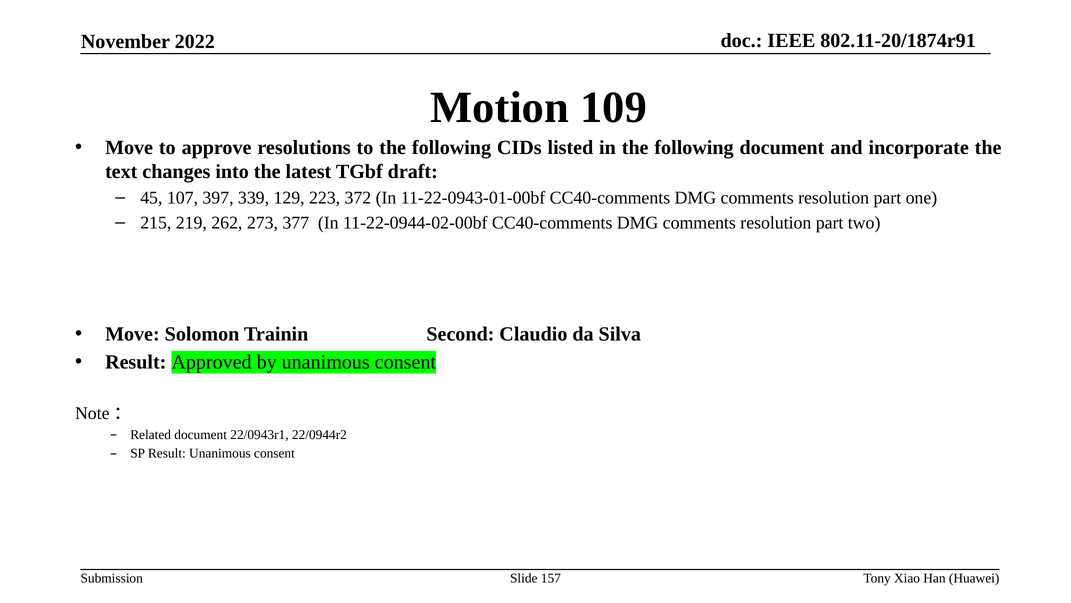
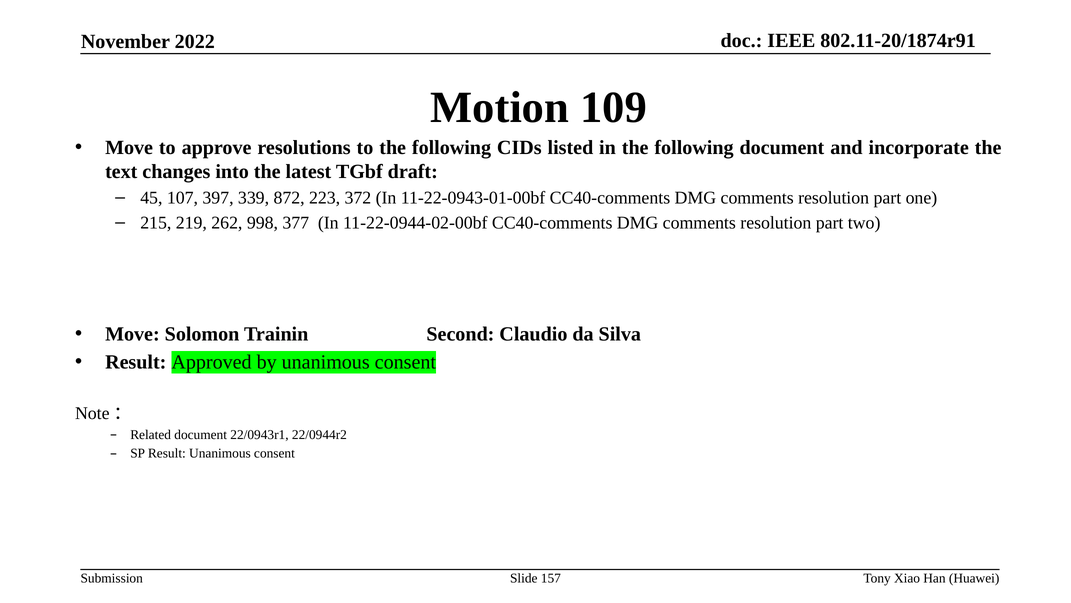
129: 129 -> 872
273: 273 -> 998
